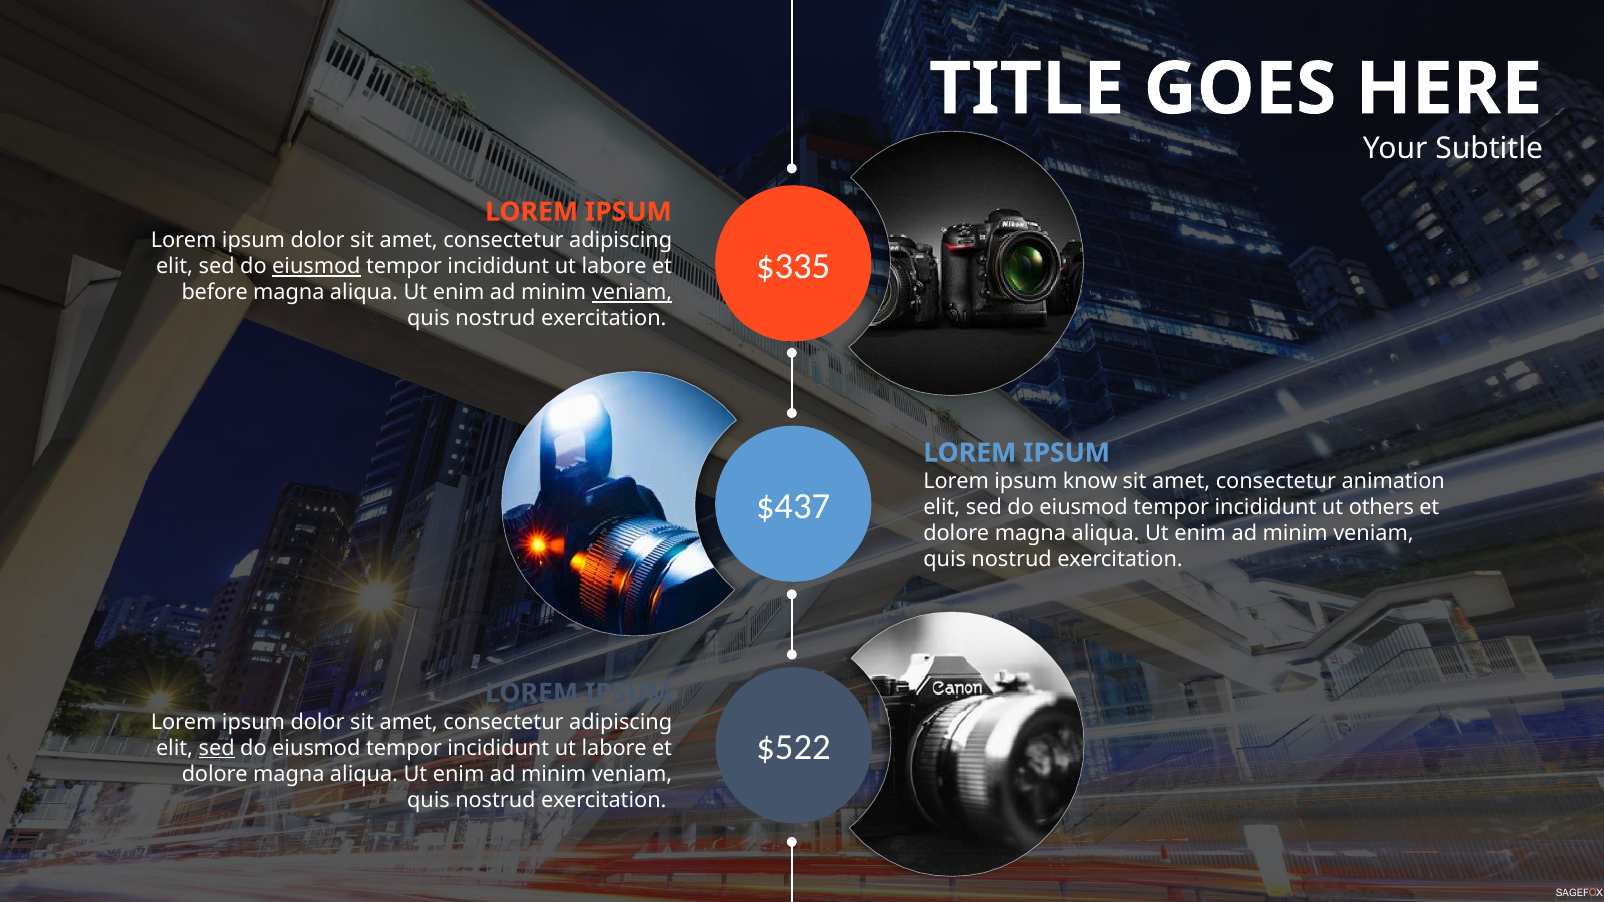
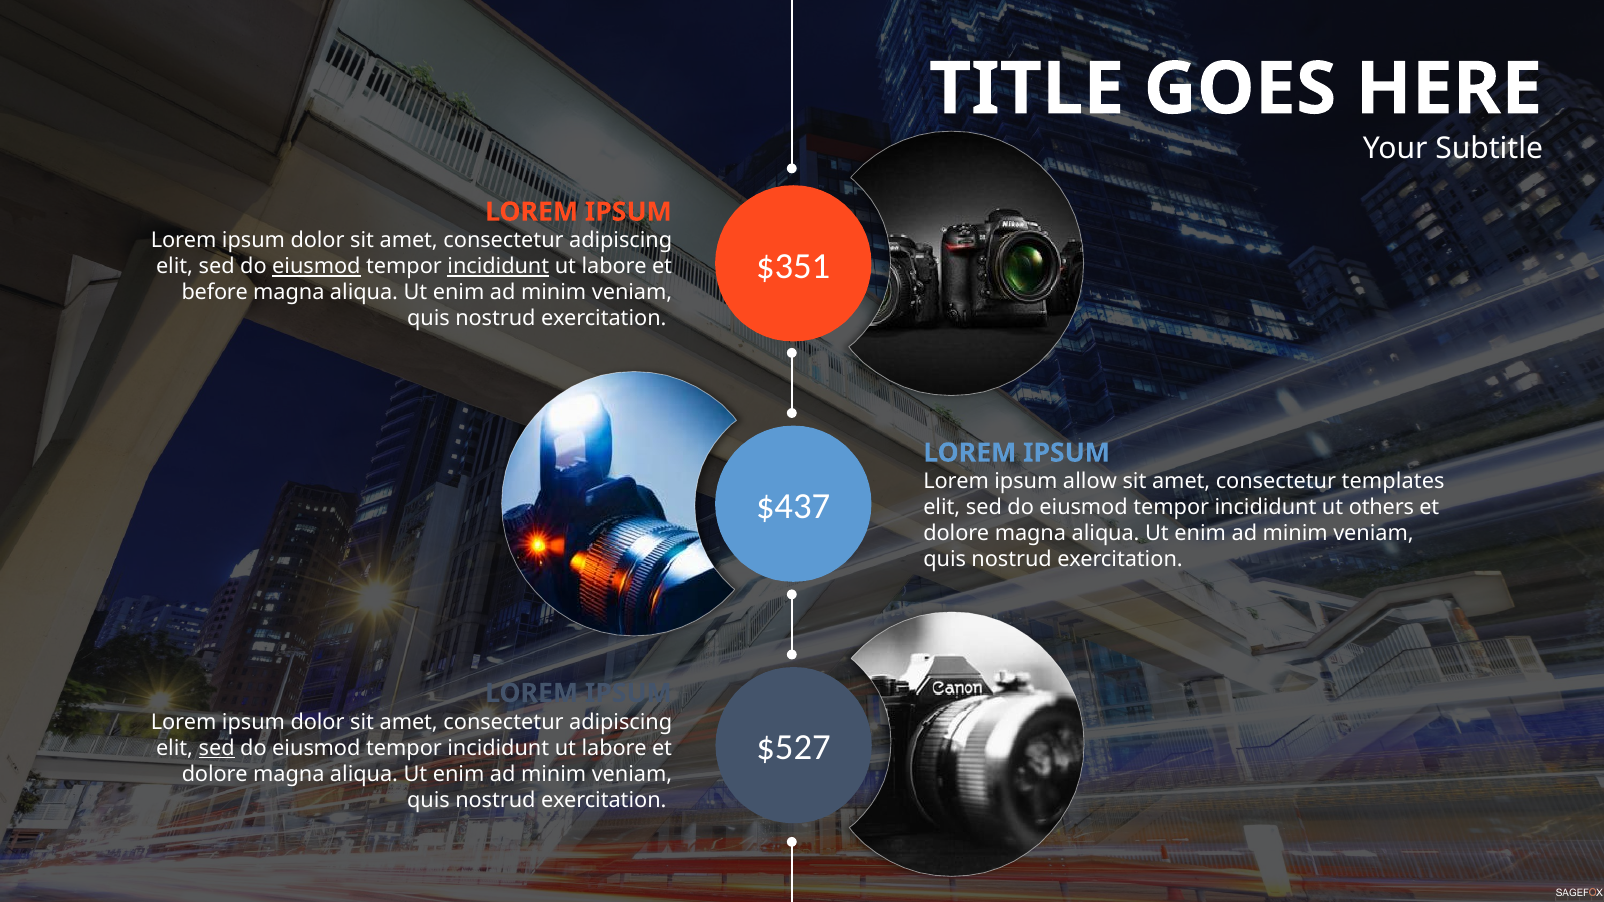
$335: $335 -> $351
incididunt at (498, 267) underline: none -> present
veniam at (632, 293) underline: present -> none
know: know -> allow
animation: animation -> templates
$522: $522 -> $527
